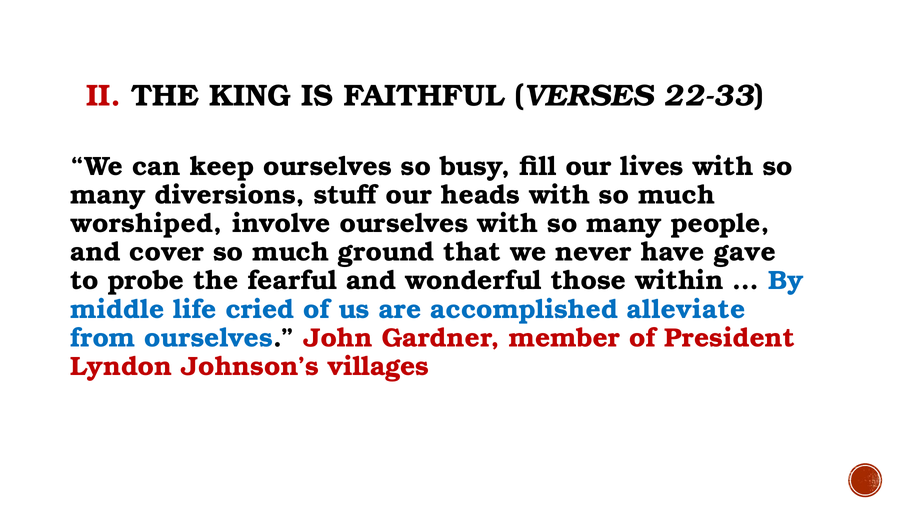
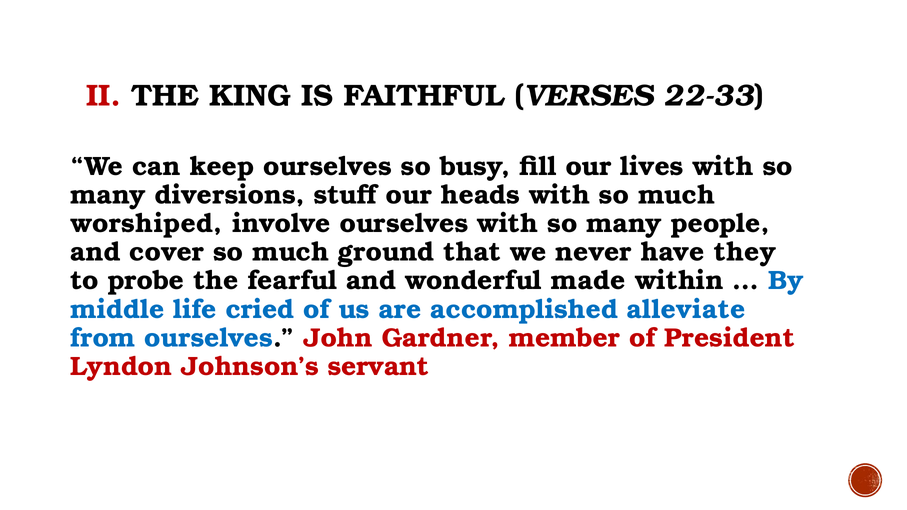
gave: gave -> they
those: those -> made
villages: villages -> servant
